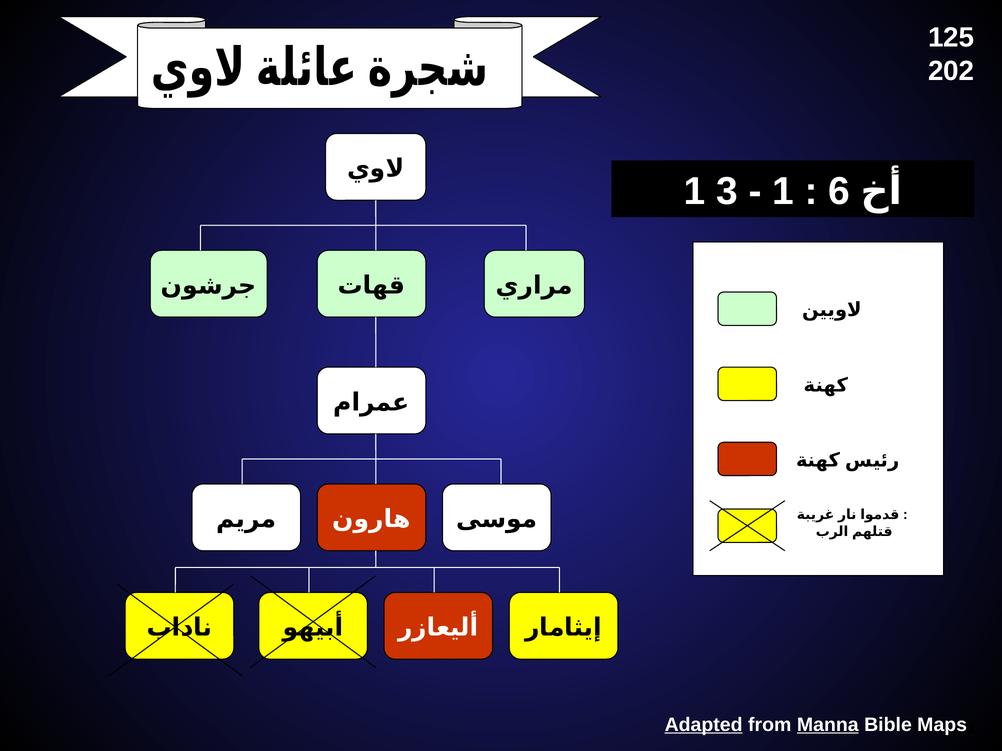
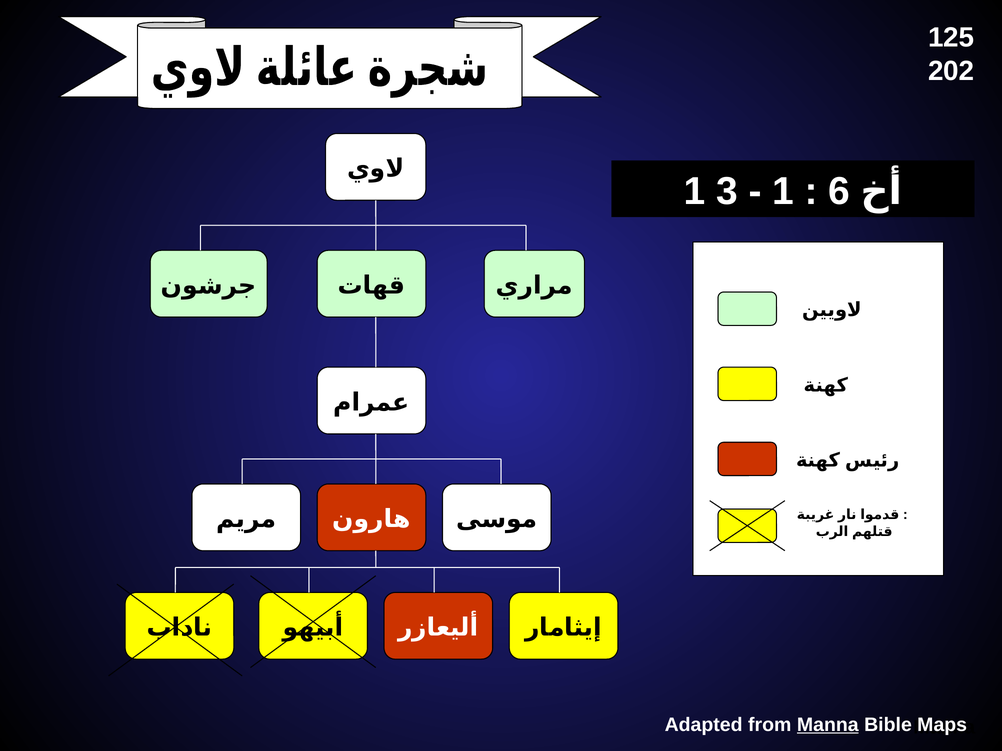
Adapted underline: present -> none
